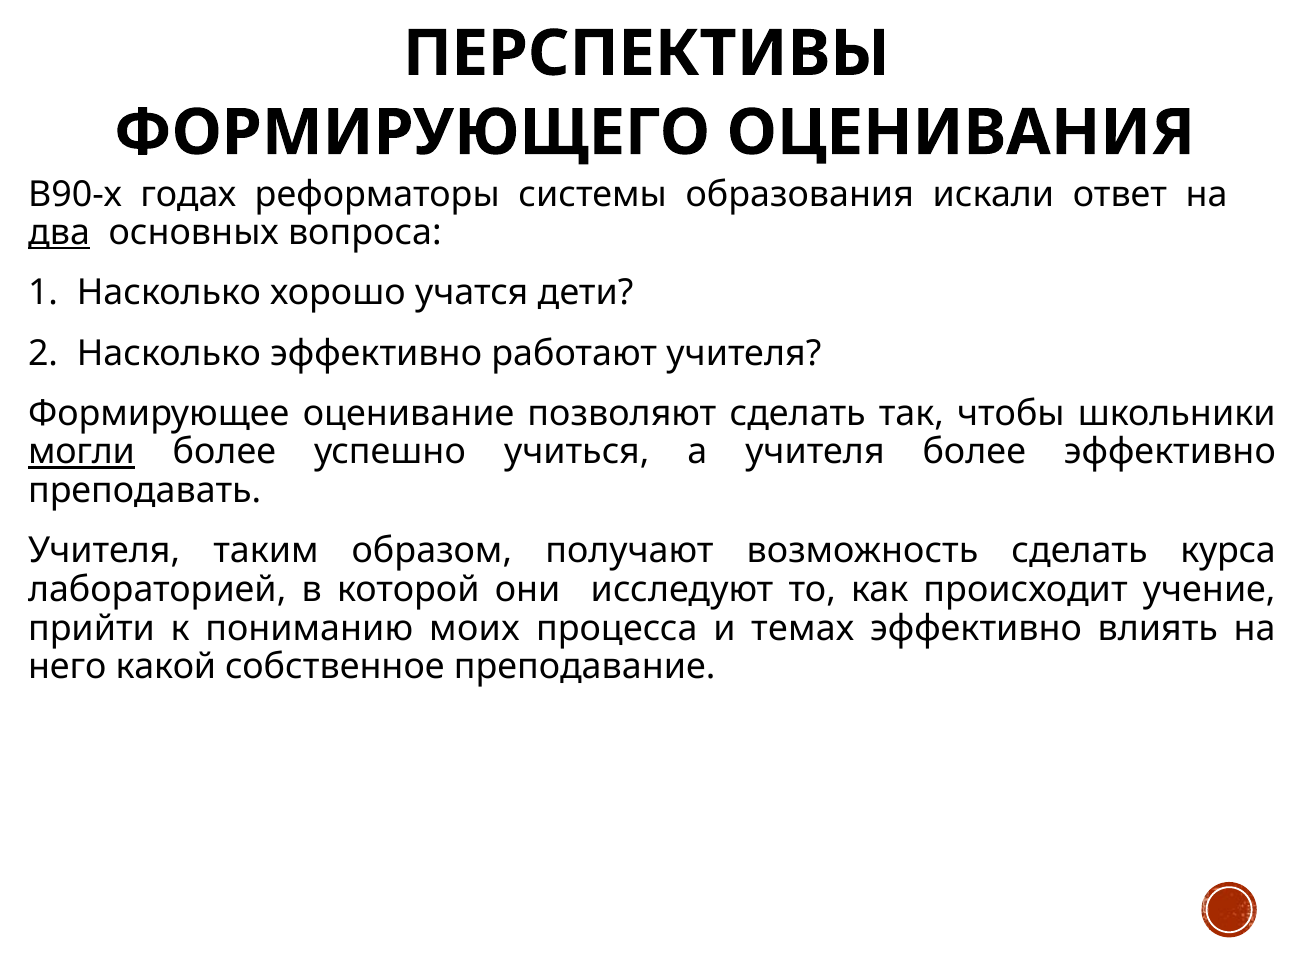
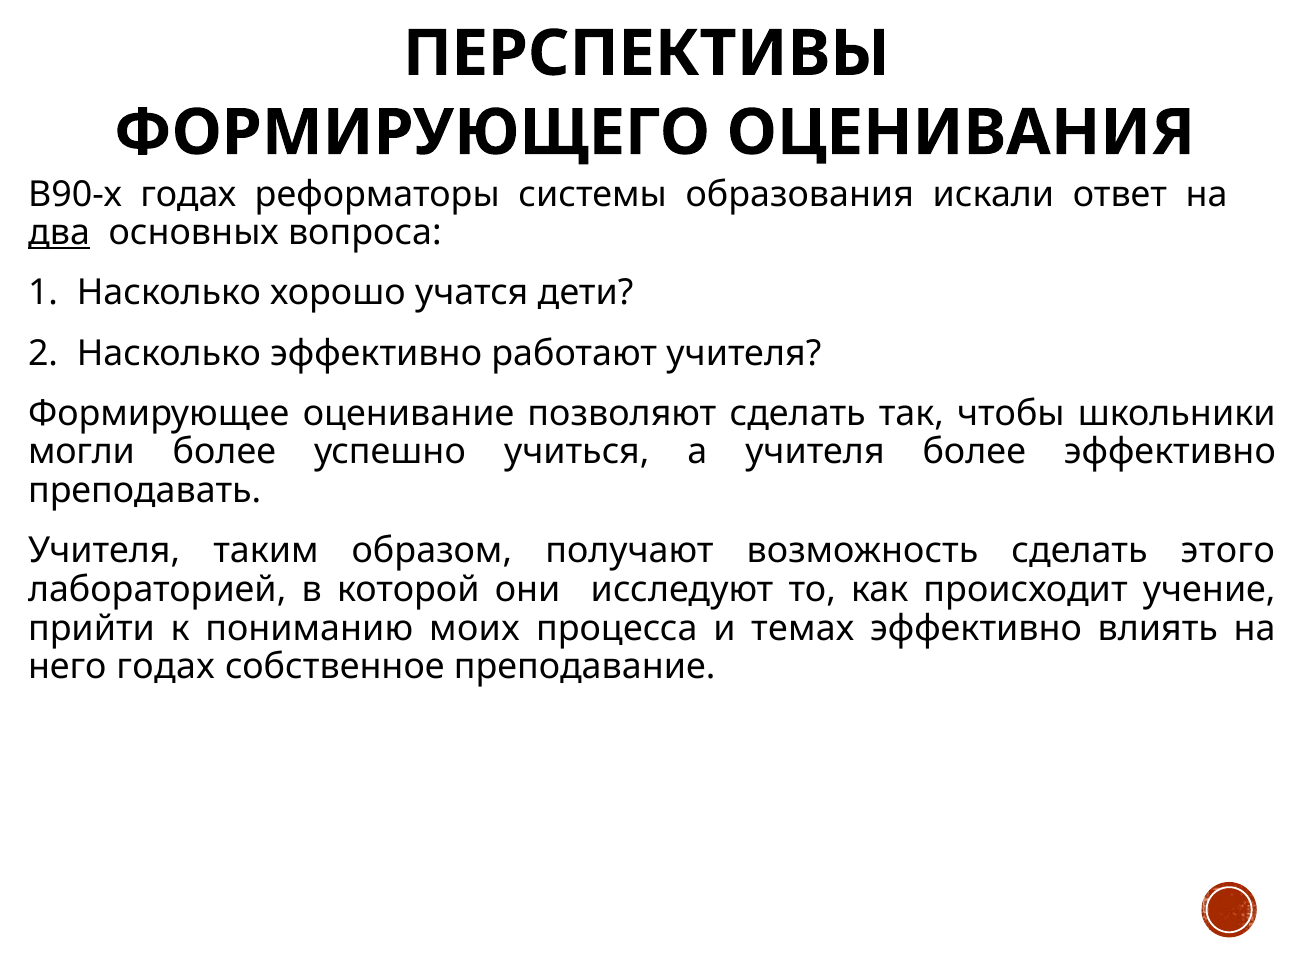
могли underline: present -> none
курса: курса -> этого
него какой: какой -> годах
